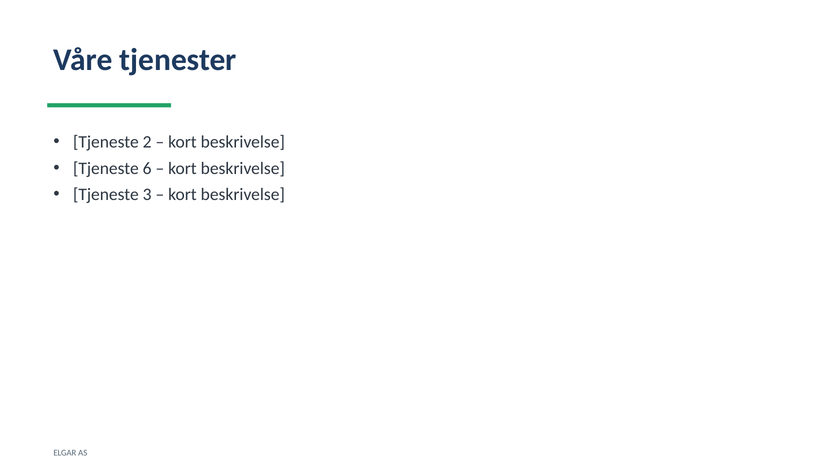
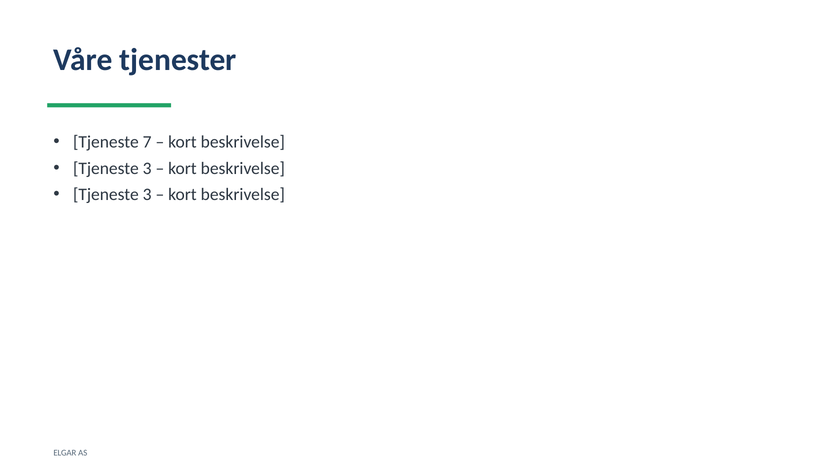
2: 2 -> 7
6 at (147, 168): 6 -> 3
